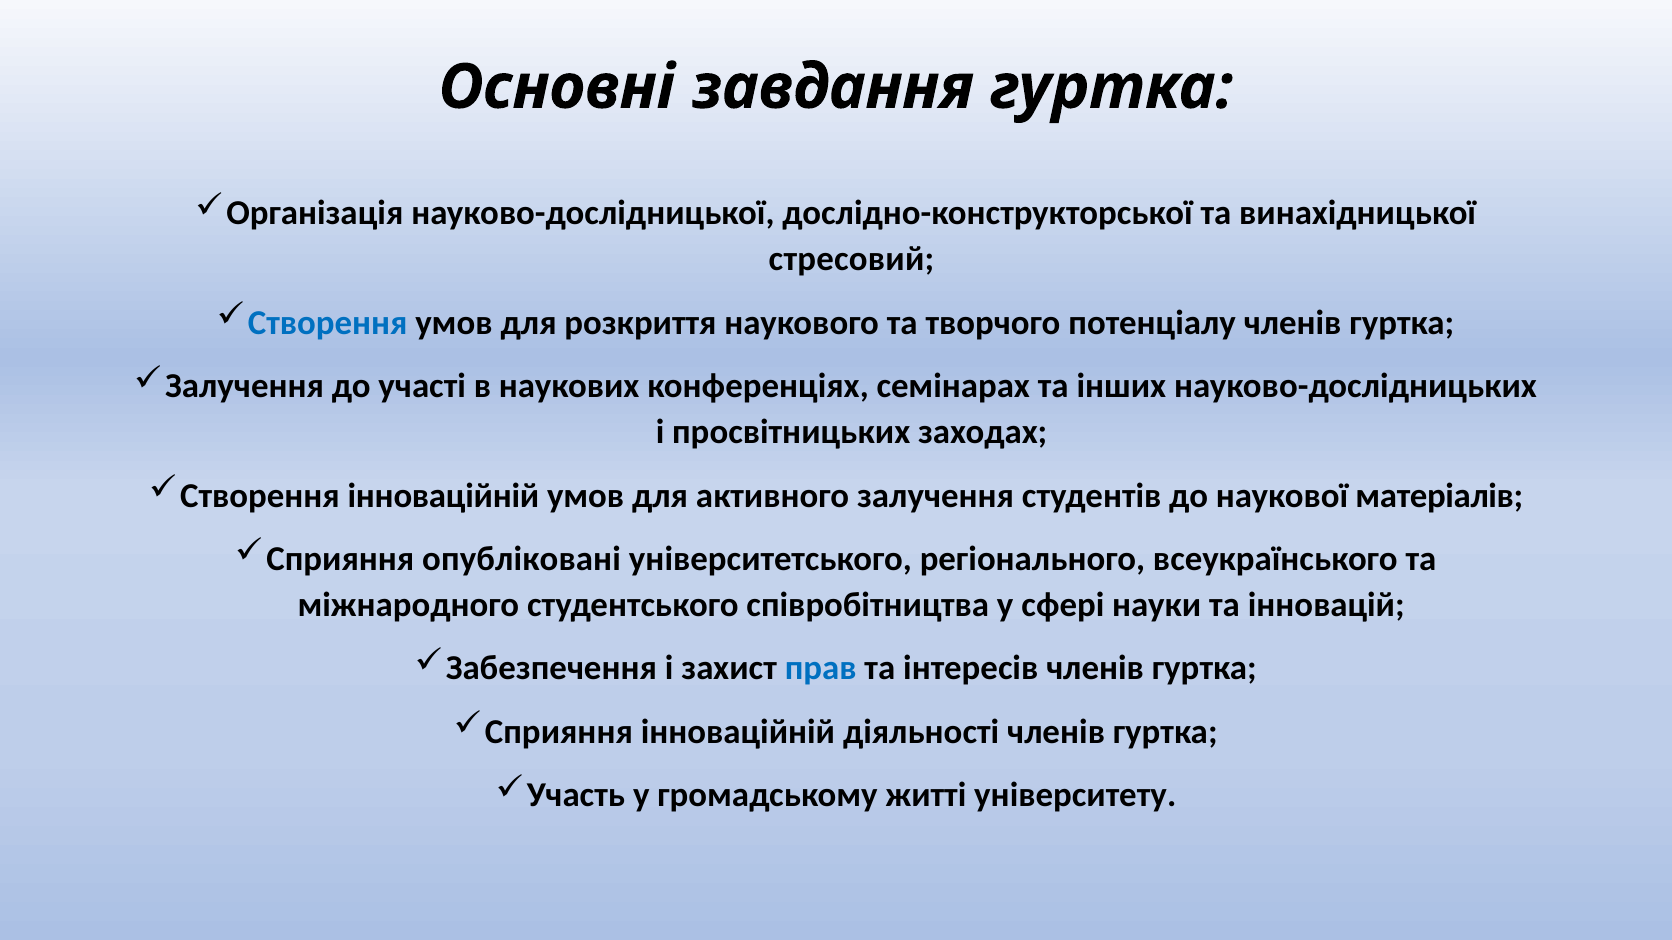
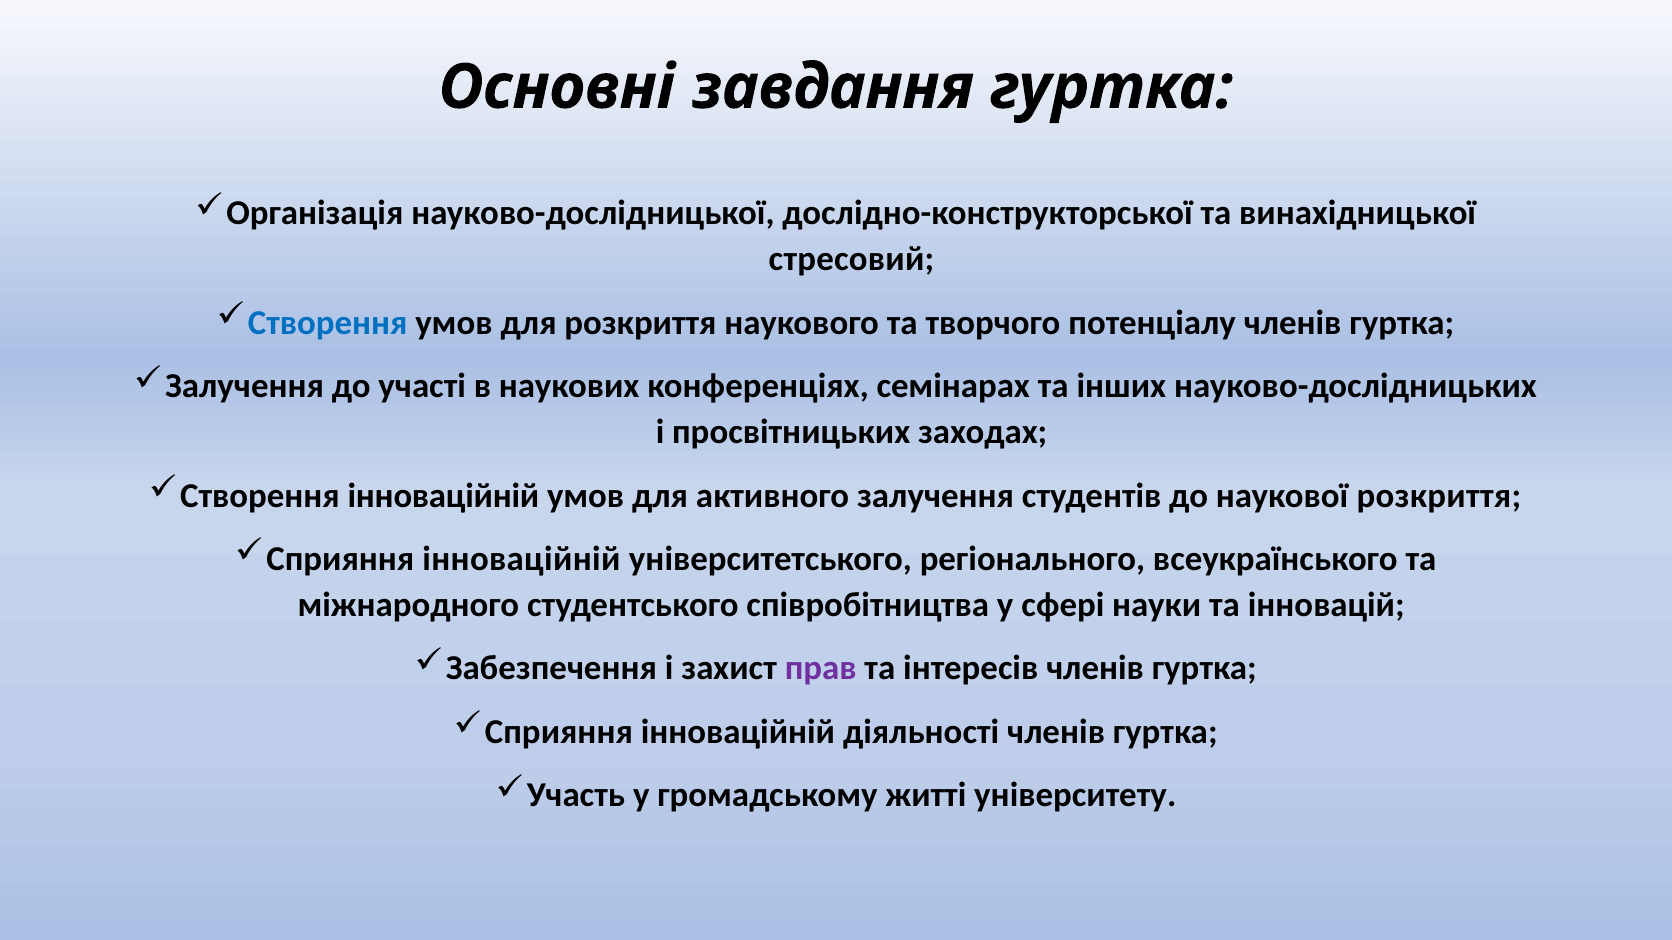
наукової матеріалів: матеріалів -> розкриття
опубліковані at (522, 559): опубліковані -> інноваційній
прав colour: blue -> purple
